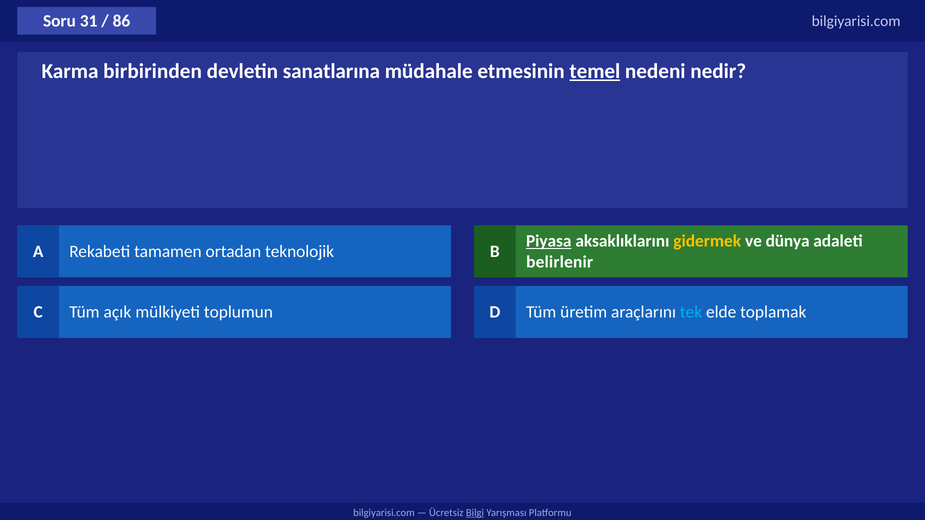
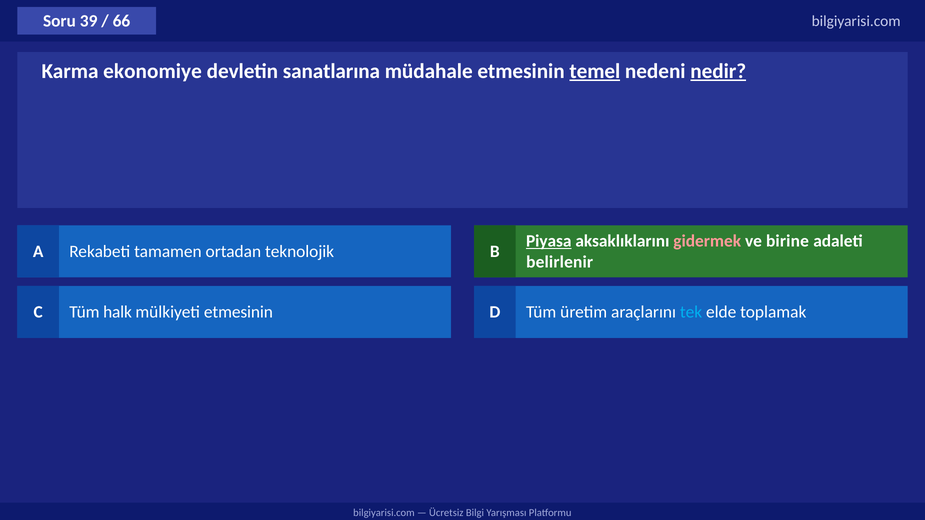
31: 31 -> 39
86: 86 -> 66
birbirinden: birbirinden -> ekonomiye
nedir underline: none -> present
gidermek colour: yellow -> pink
dünya: dünya -> birine
açık: açık -> halk
mülkiyeti toplumun: toplumun -> etmesinin
Bilgi underline: present -> none
